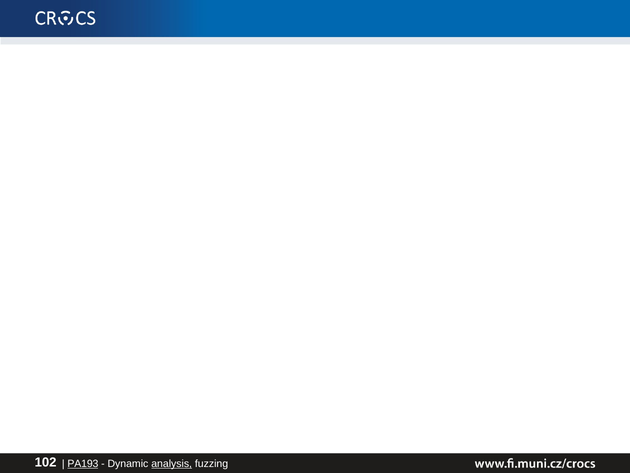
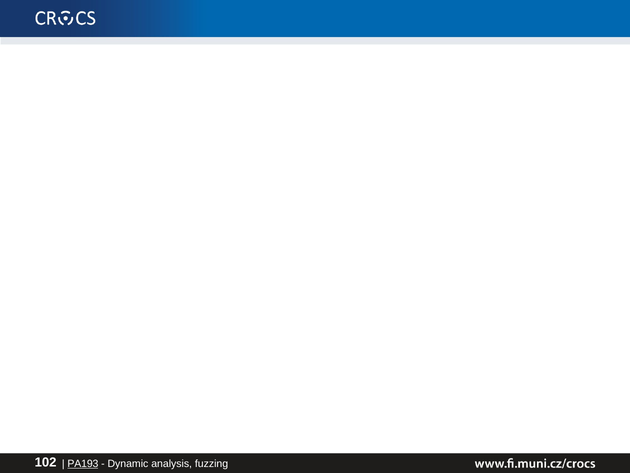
analysis underline: present -> none
